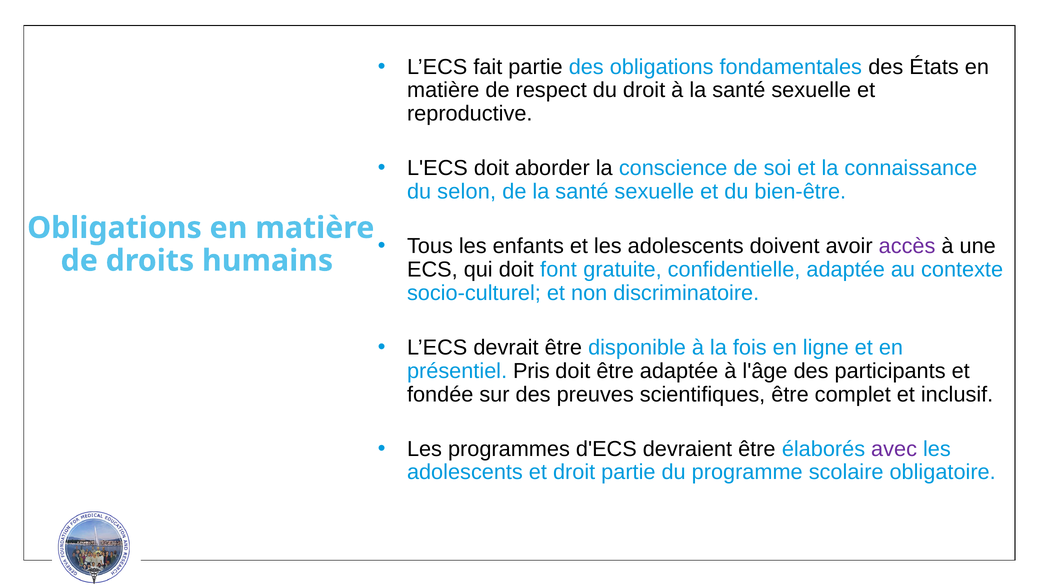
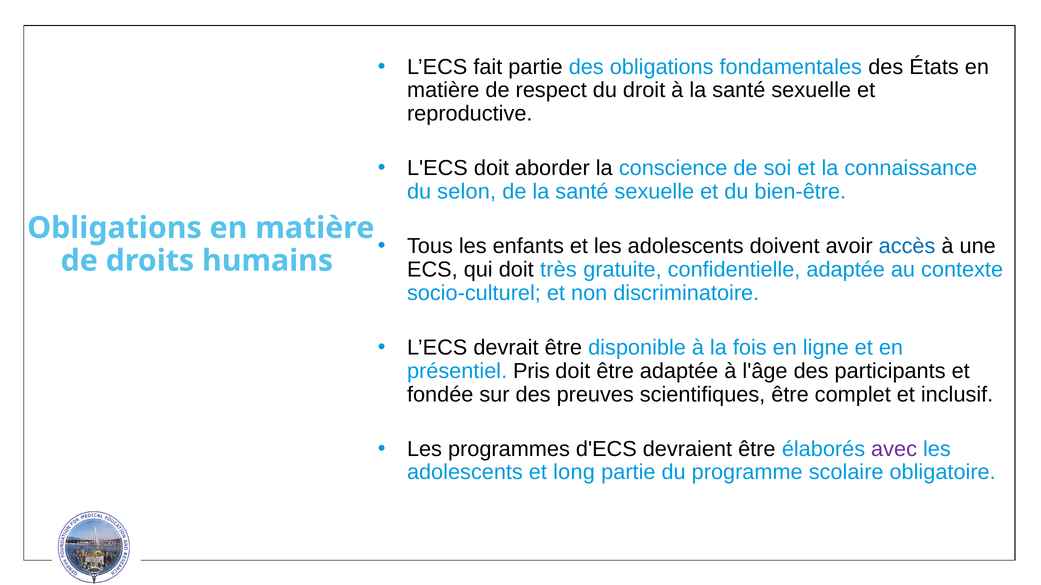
accès colour: purple -> blue
font: font -> très
et droit: droit -> long
